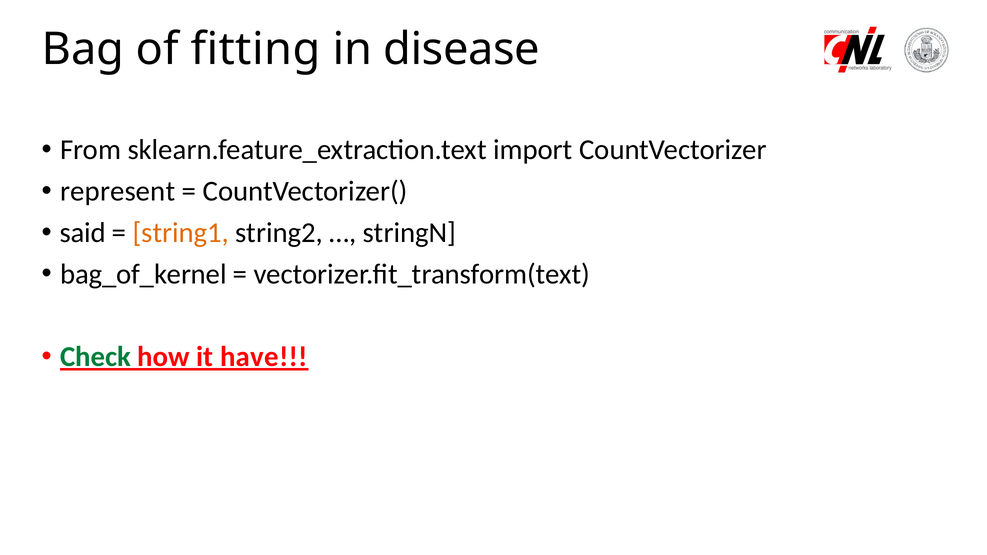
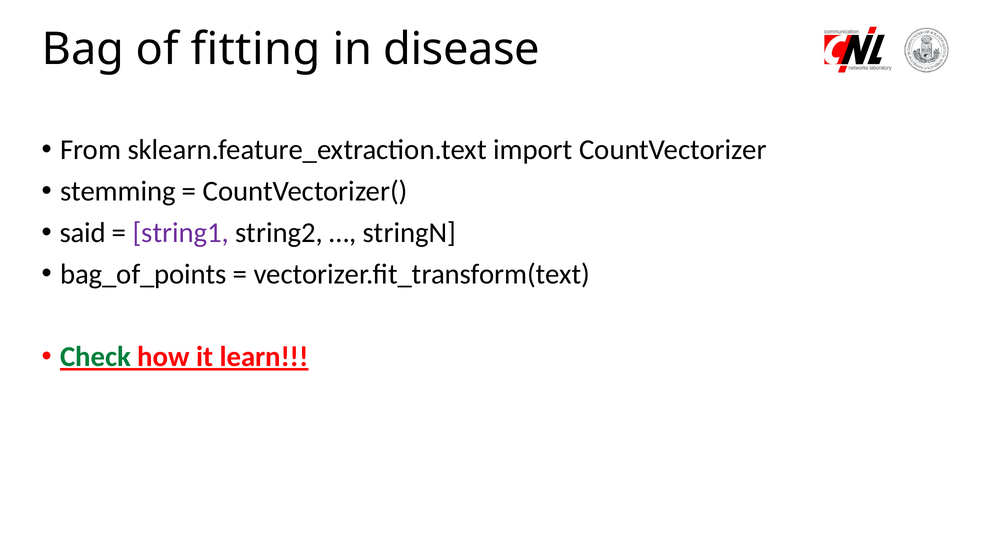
represent: represent -> stemming
string1 colour: orange -> purple
bag_of_kernel: bag_of_kernel -> bag_of_points
have: have -> learn
